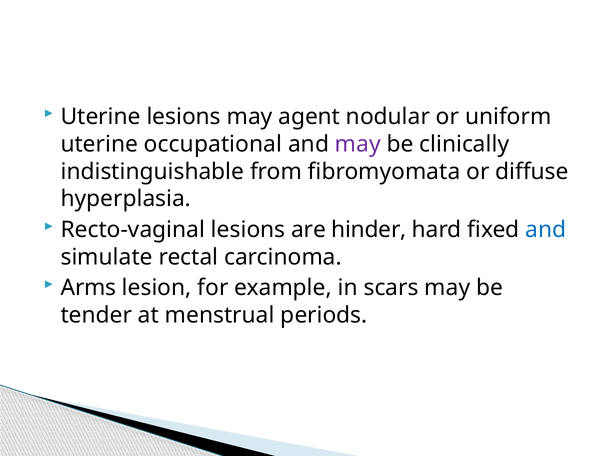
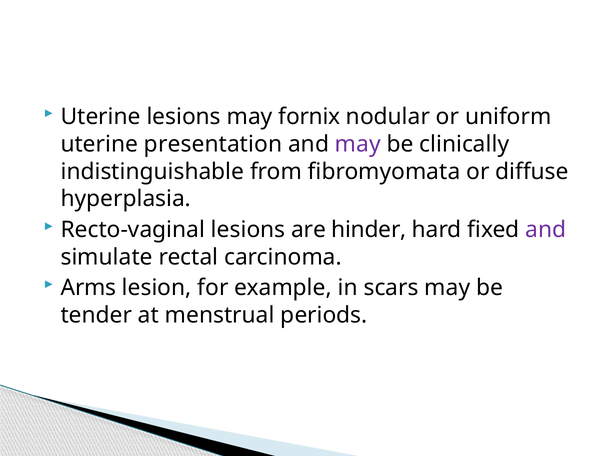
agent: agent -> fornix
occupational: occupational -> presentation
and at (546, 230) colour: blue -> purple
